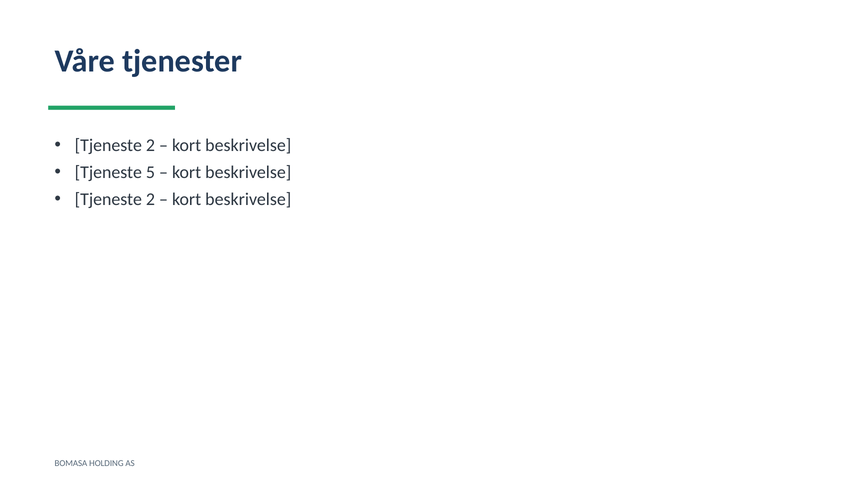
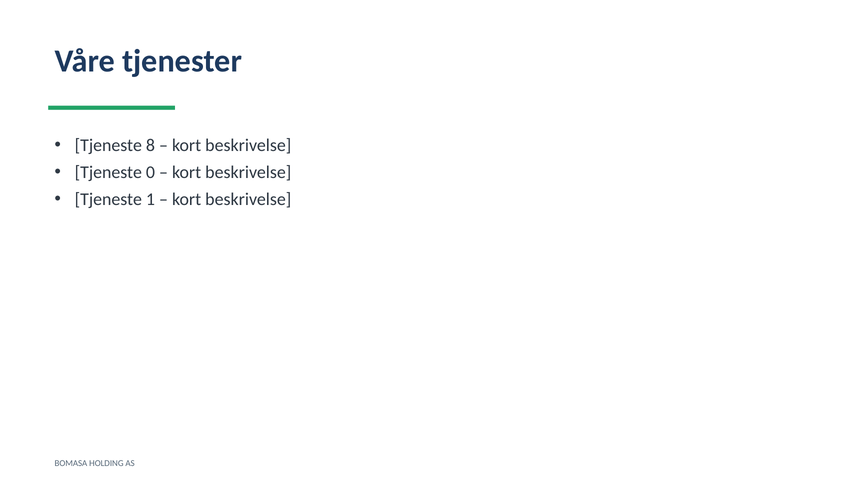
2 at (150, 145): 2 -> 8
5: 5 -> 0
2 at (150, 199): 2 -> 1
